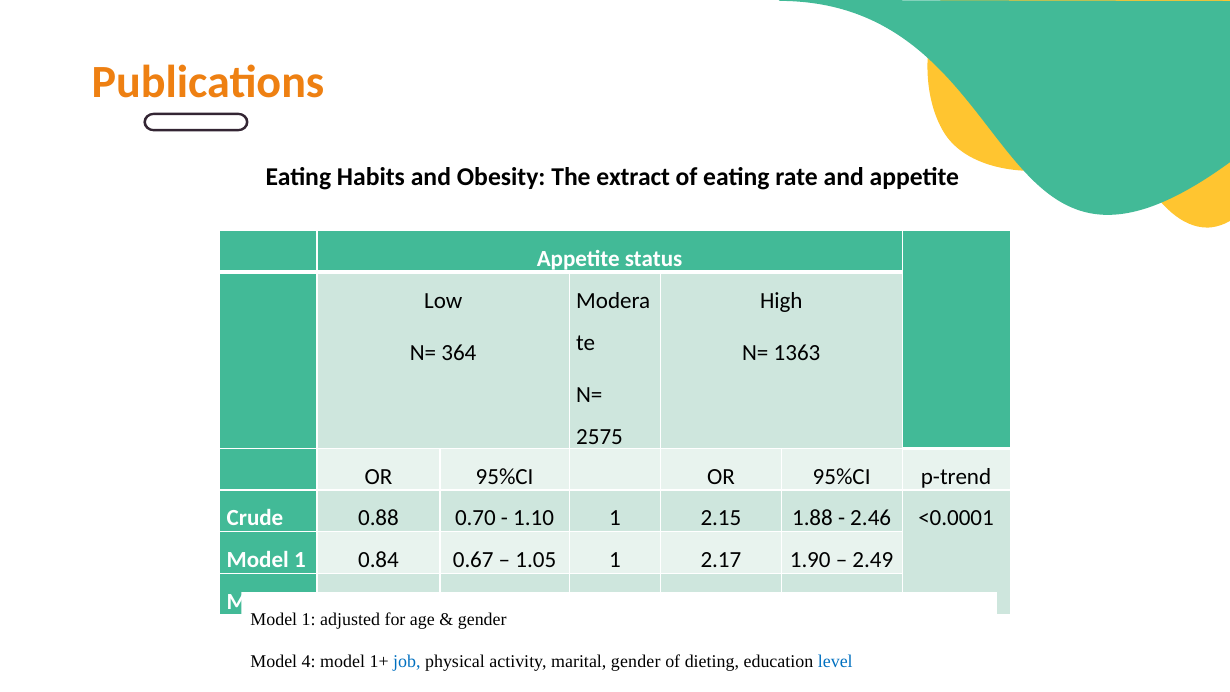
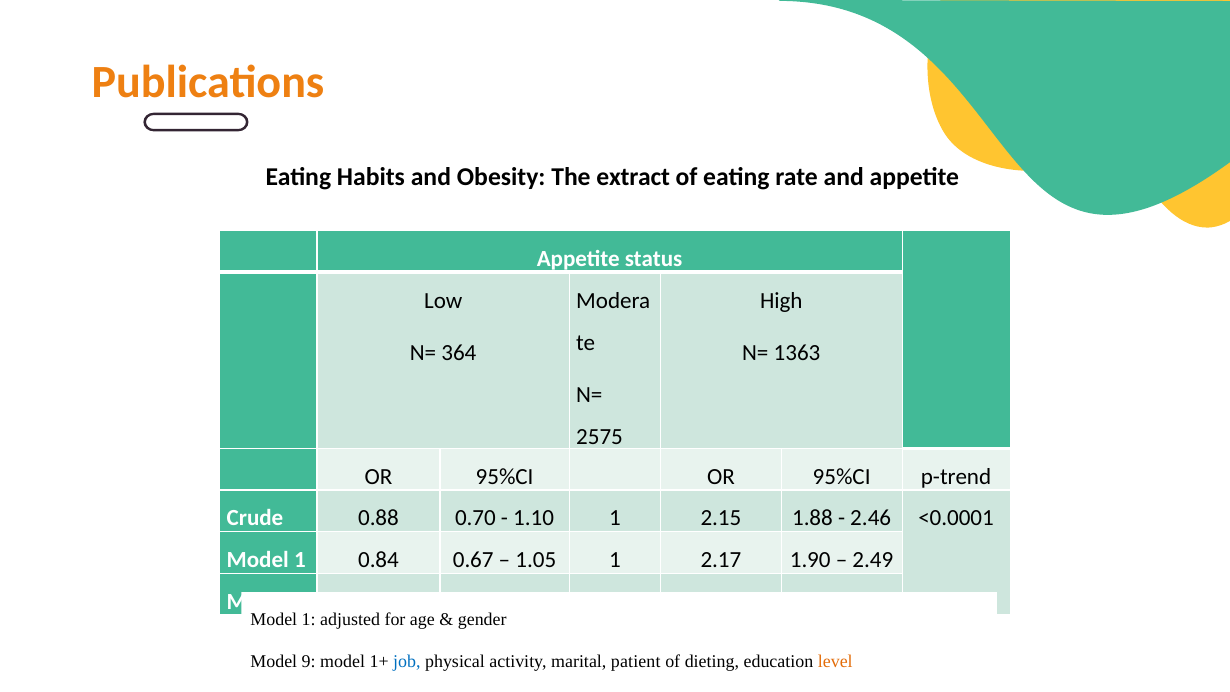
4: 4 -> 9
marital gender: gender -> patient
level colour: blue -> orange
